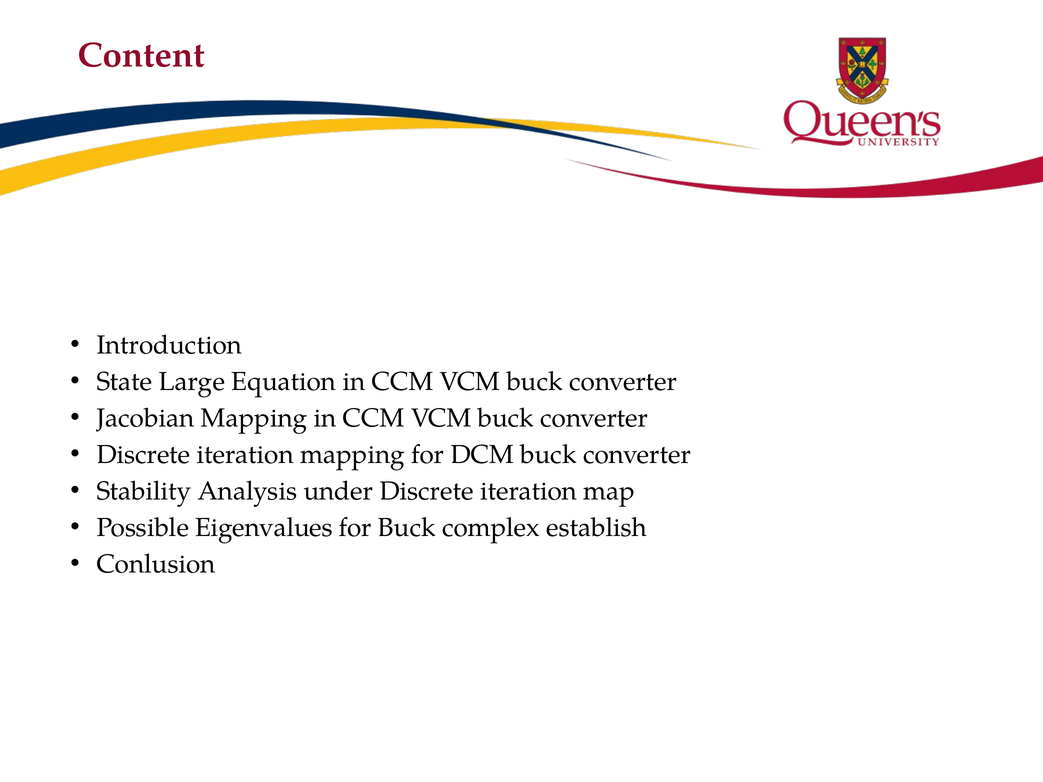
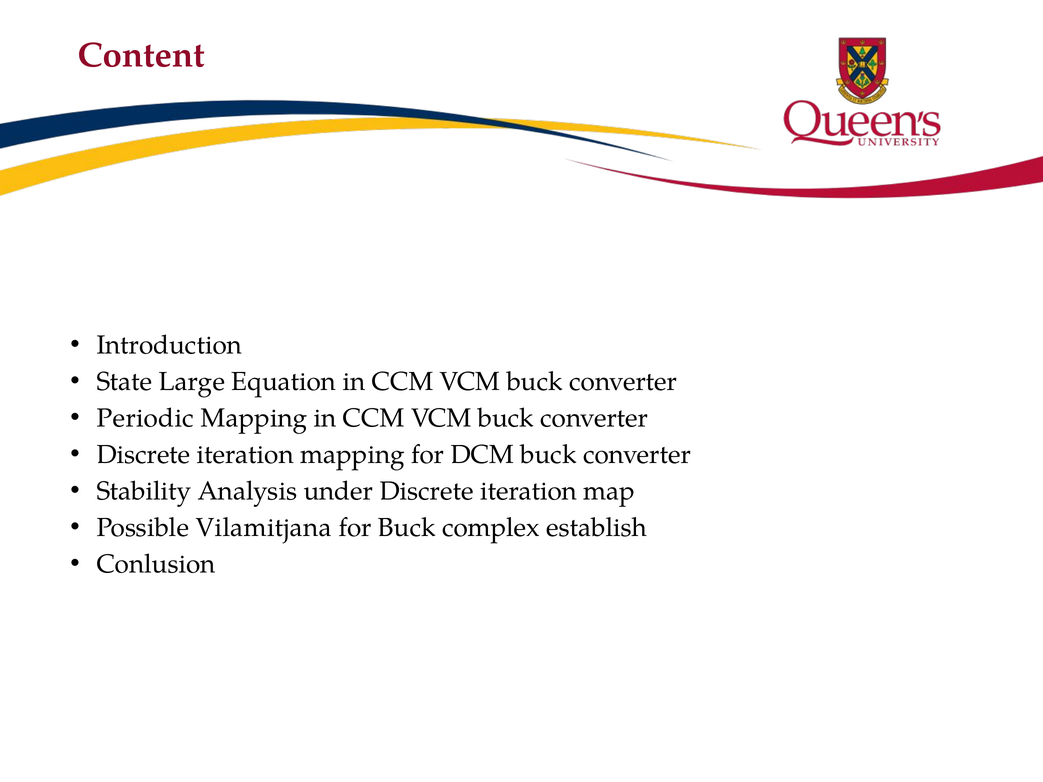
Jacobian: Jacobian -> Periodic
Eigenvalues: Eigenvalues -> Vilamitjana
